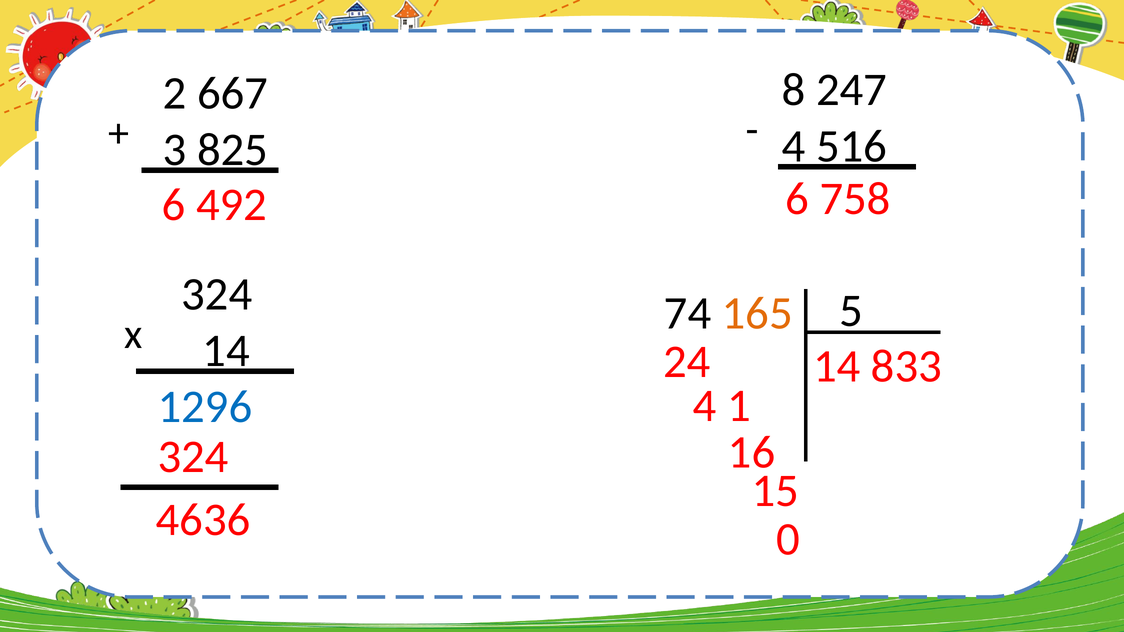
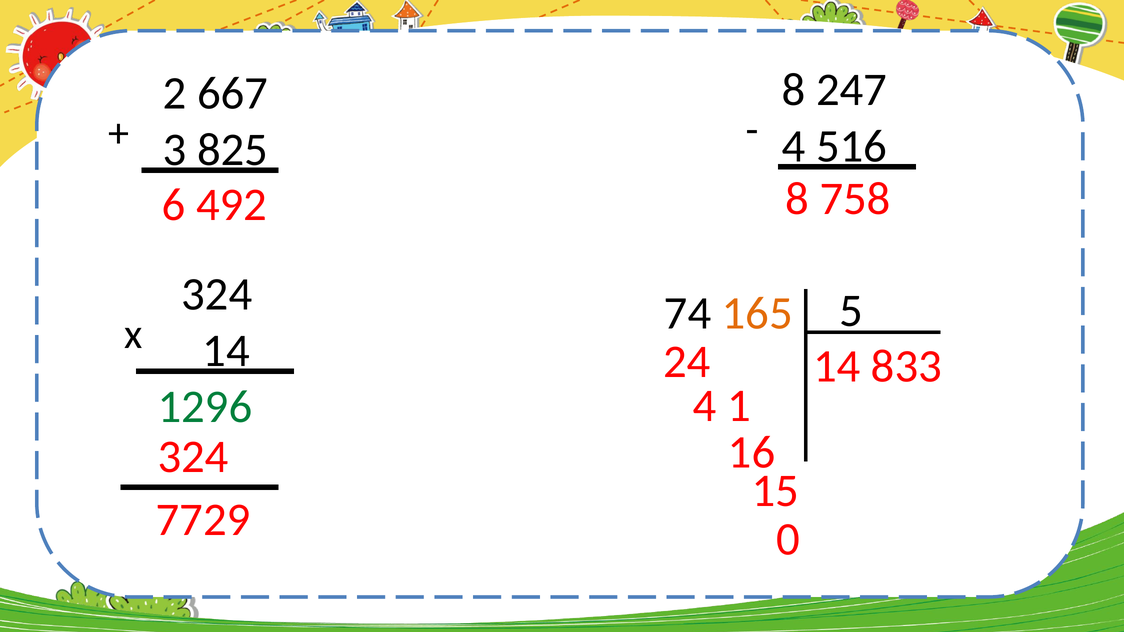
492 6: 6 -> 8
1296 colour: blue -> green
4636: 4636 -> 7729
